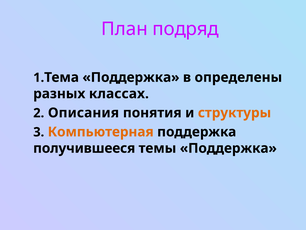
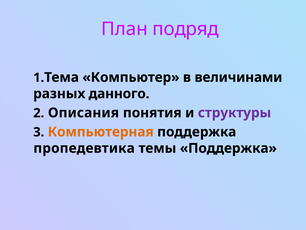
Поддержка at (131, 77): Поддержка -> Компьютер
определены: определены -> величинами
классах: классах -> данного
структуры colour: orange -> purple
получившееся: получившееся -> пропедевтика
